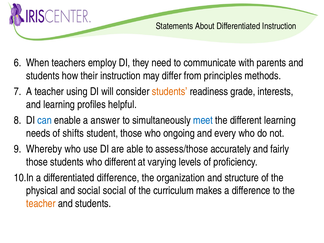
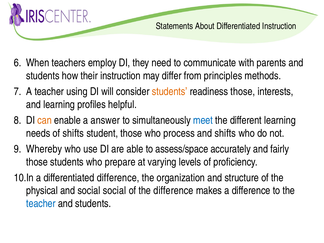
readiness grade: grade -> those
can colour: blue -> orange
ongoing: ongoing -> process
and every: every -> shifts
assess/those: assess/those -> assess/space
who different: different -> prepare
the curriculum: curriculum -> difference
teacher at (41, 204) colour: orange -> blue
